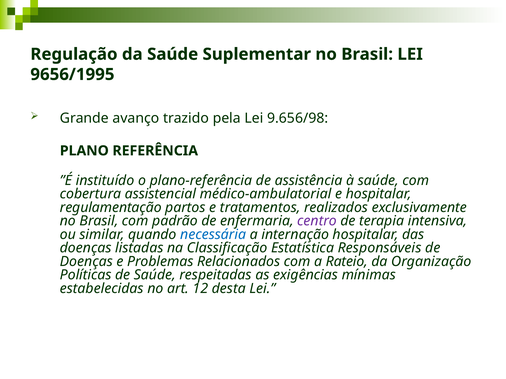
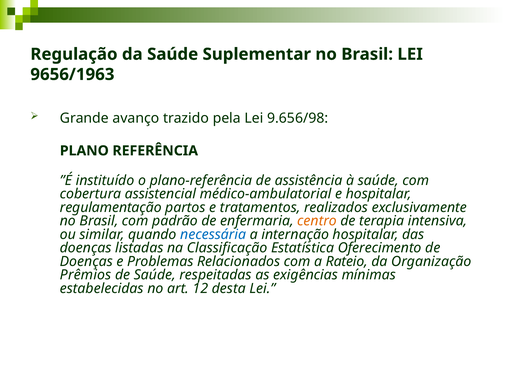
9656/1995: 9656/1995 -> 9656/1963
centro colour: purple -> orange
Responsáveis: Responsáveis -> Oferecimento
Políticas: Políticas -> Prêmios
